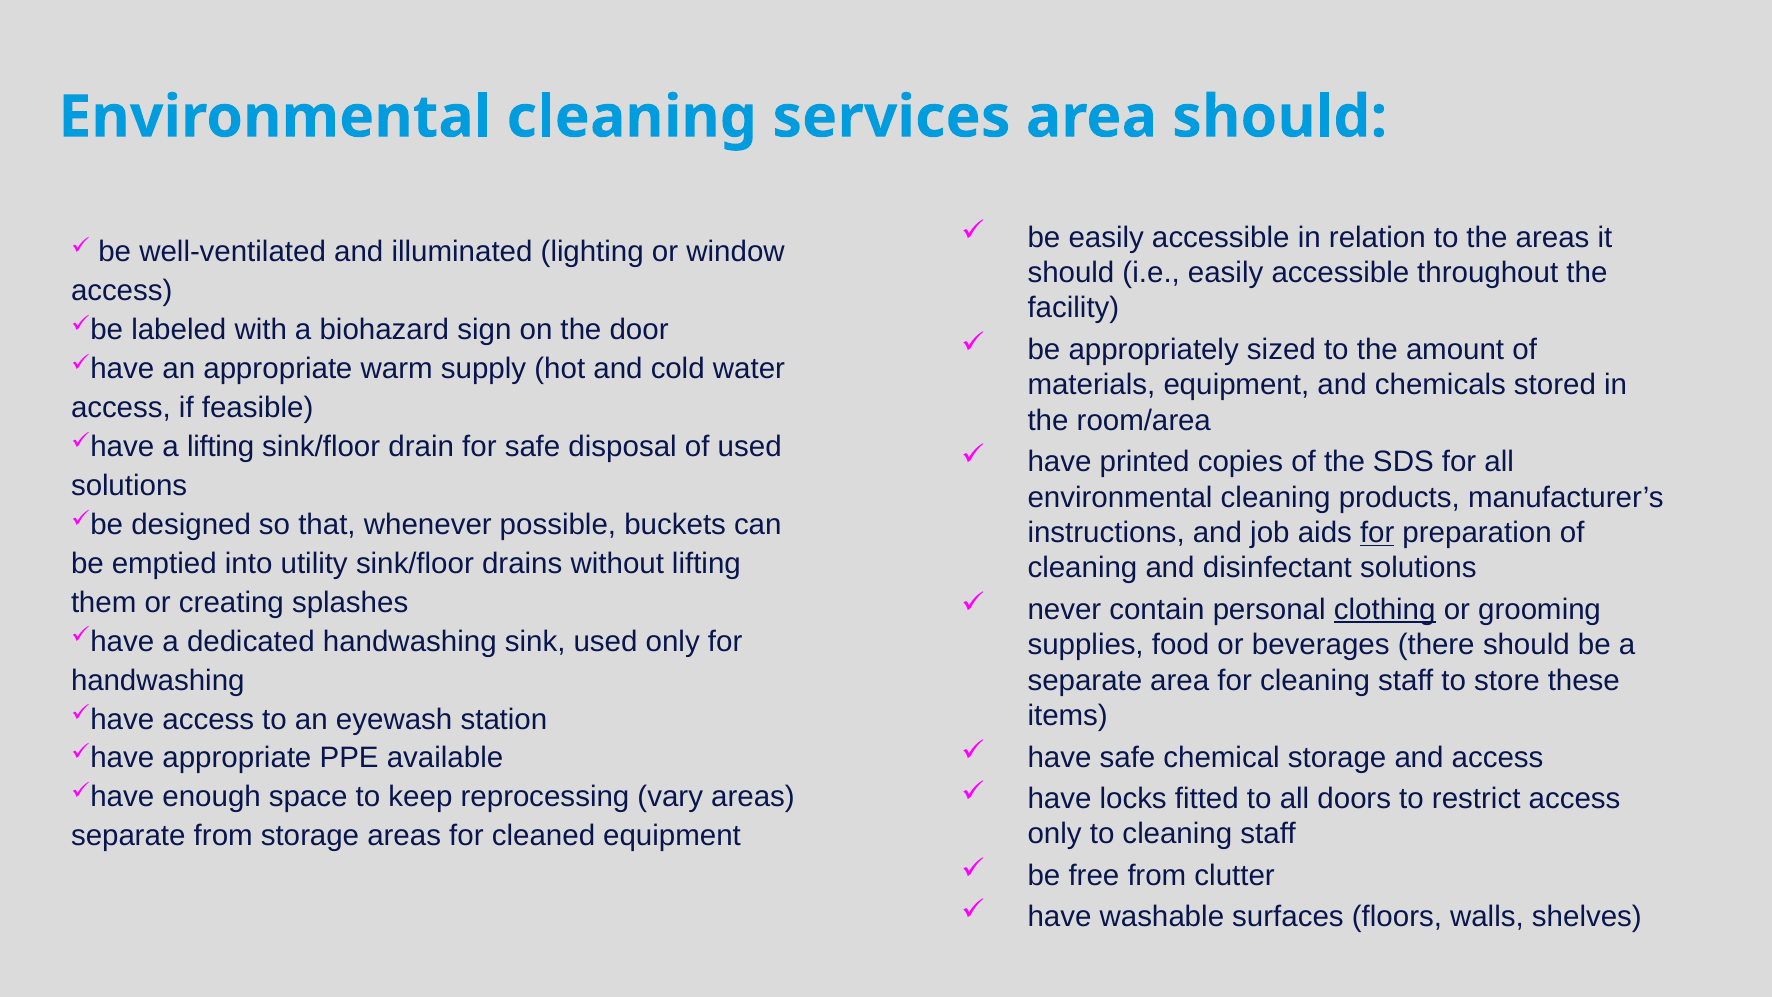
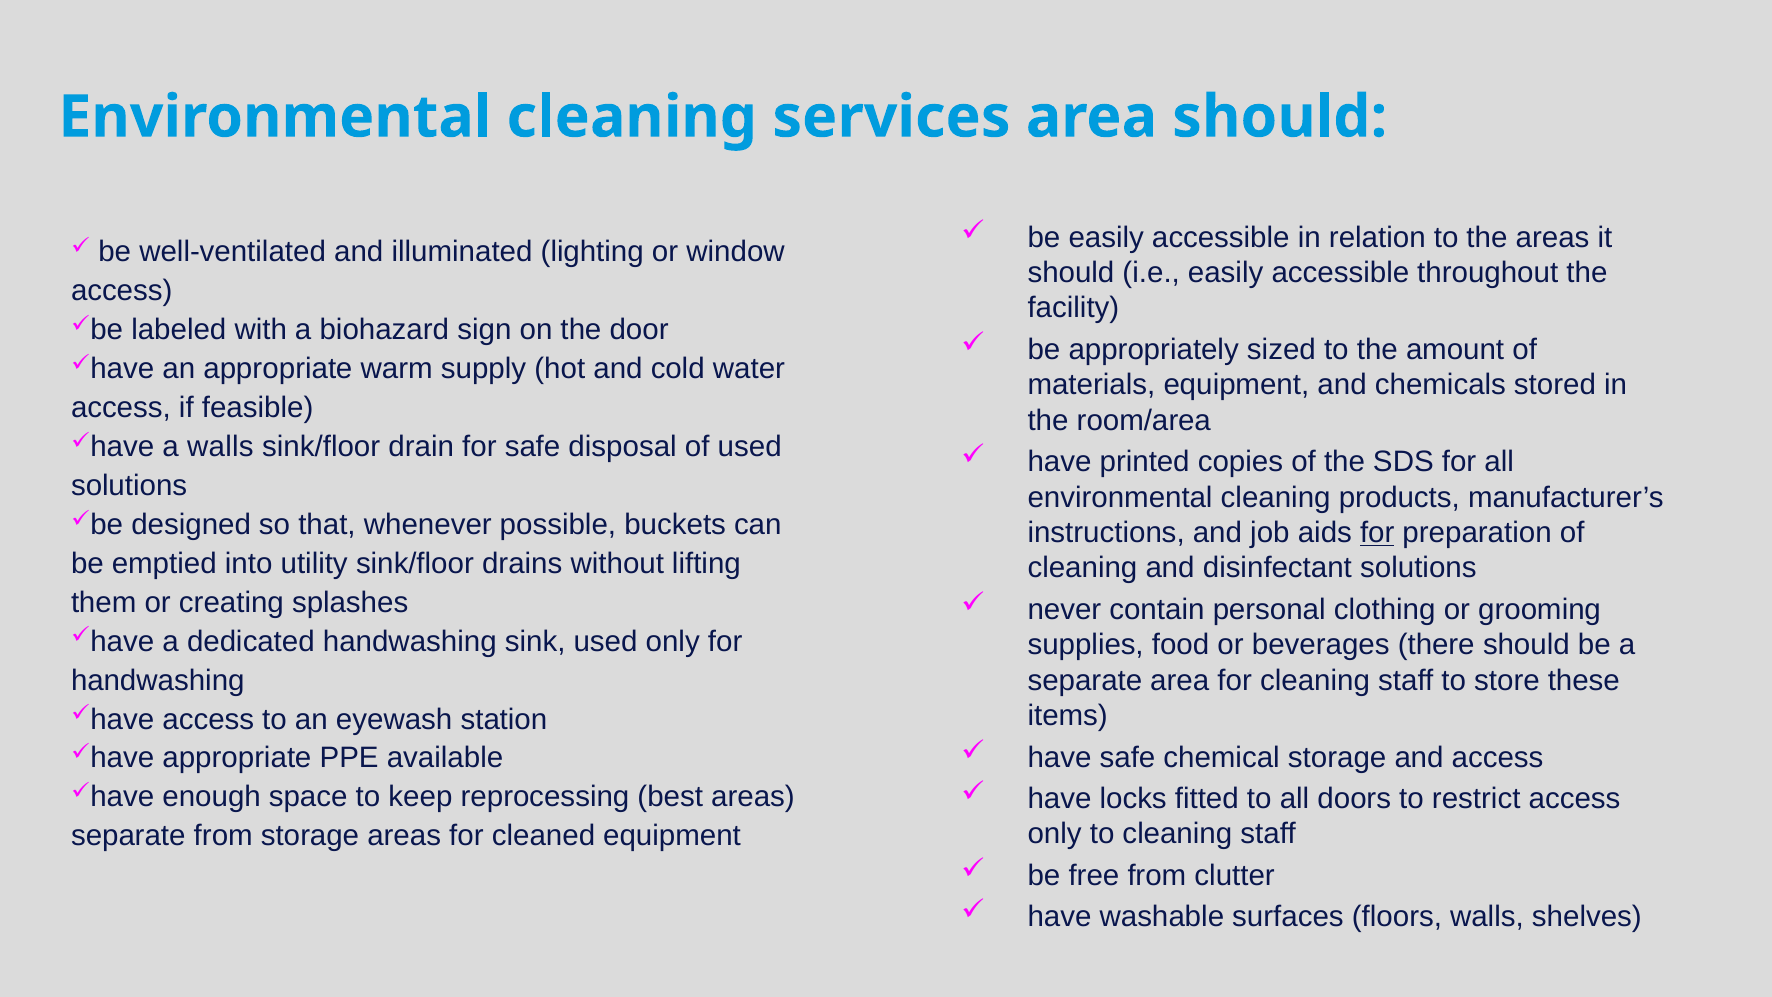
a lifting: lifting -> walls
clothing underline: present -> none
vary: vary -> best
